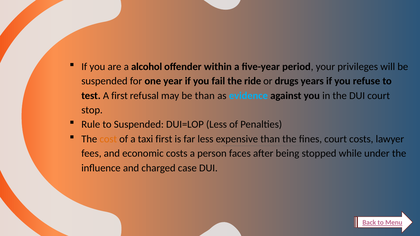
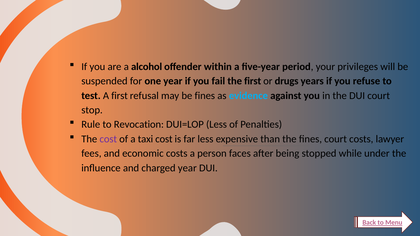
the ride: ride -> first
be than: than -> fines
to Suspended: Suspended -> Revocation
cost at (108, 139) colour: orange -> purple
taxi first: first -> cost
charged case: case -> year
